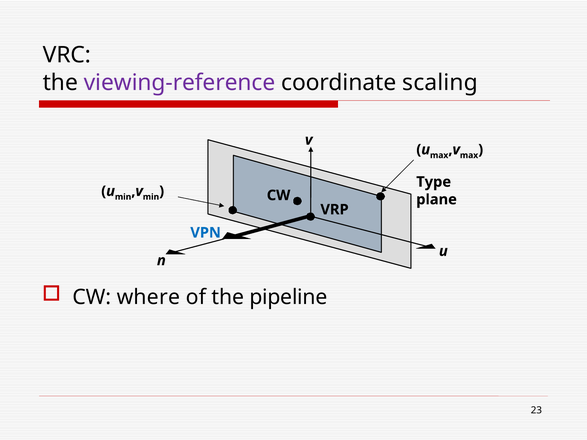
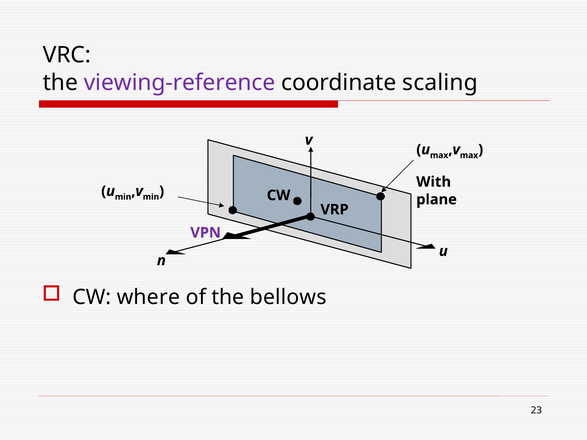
Type: Type -> With
VPN colour: blue -> purple
pipeline: pipeline -> bellows
